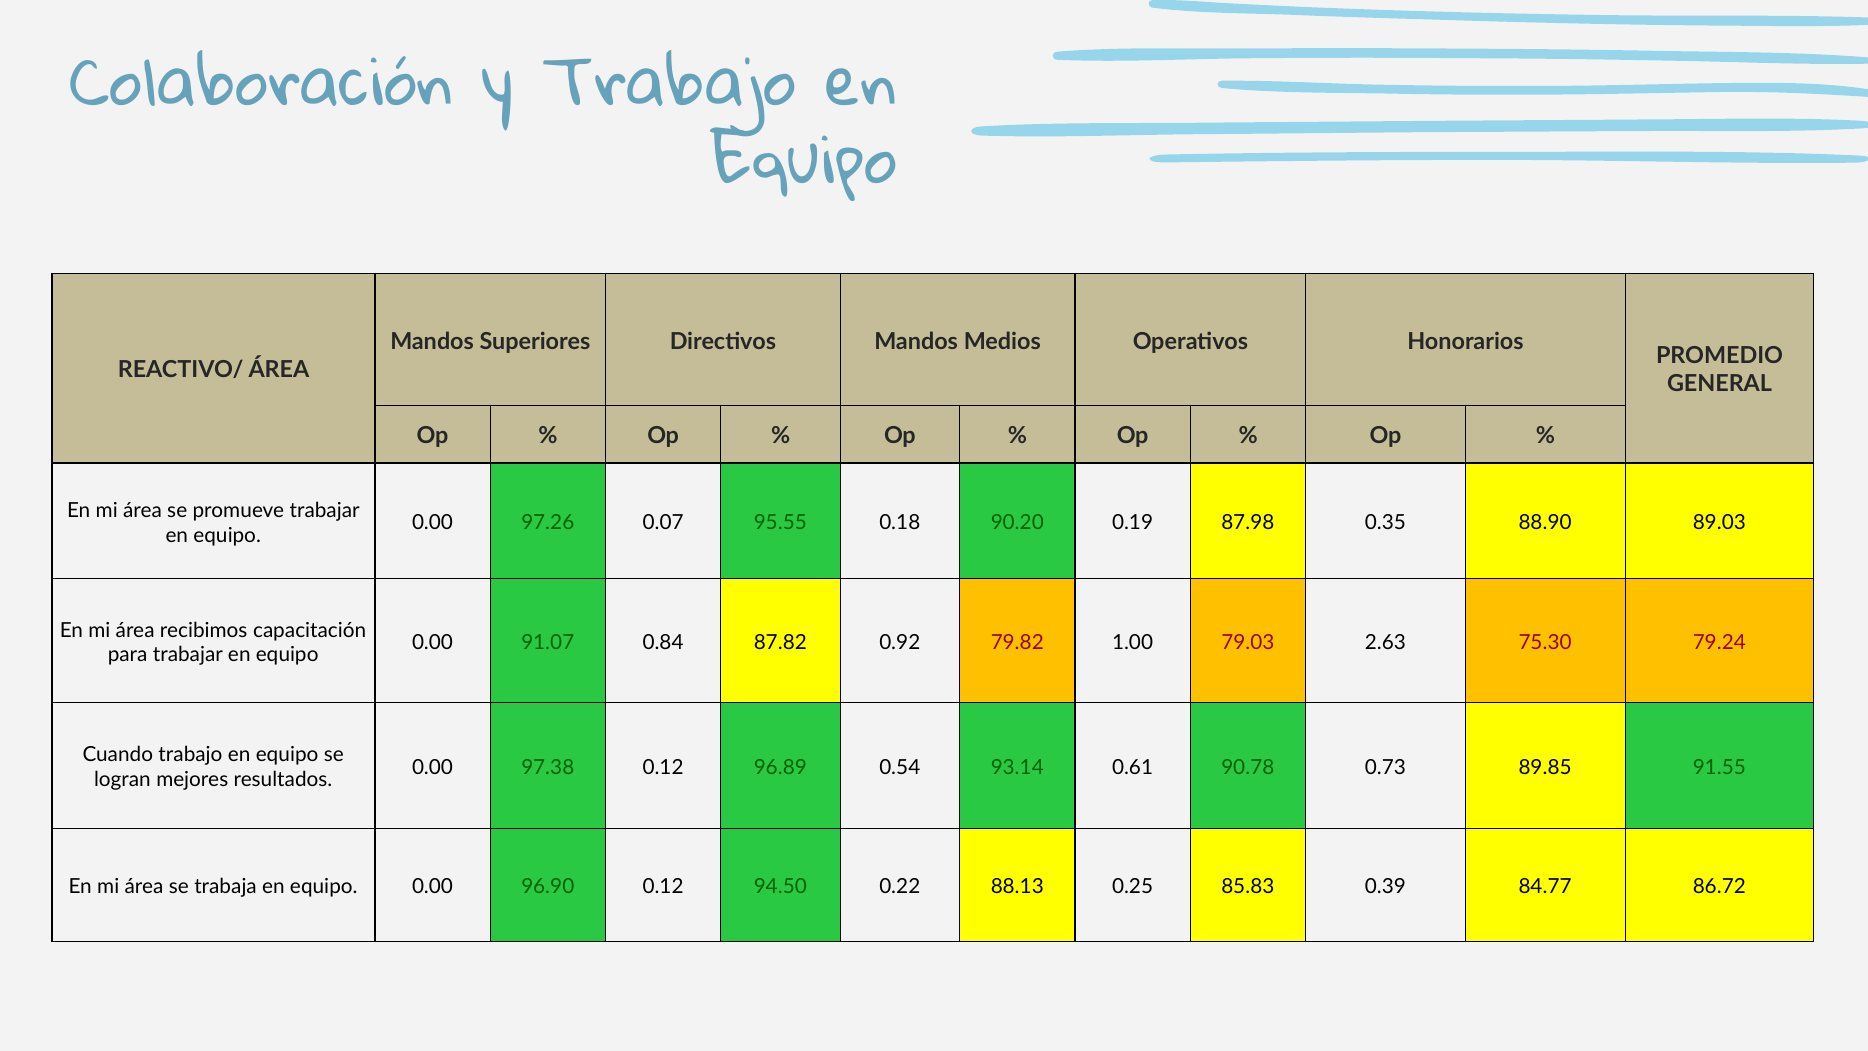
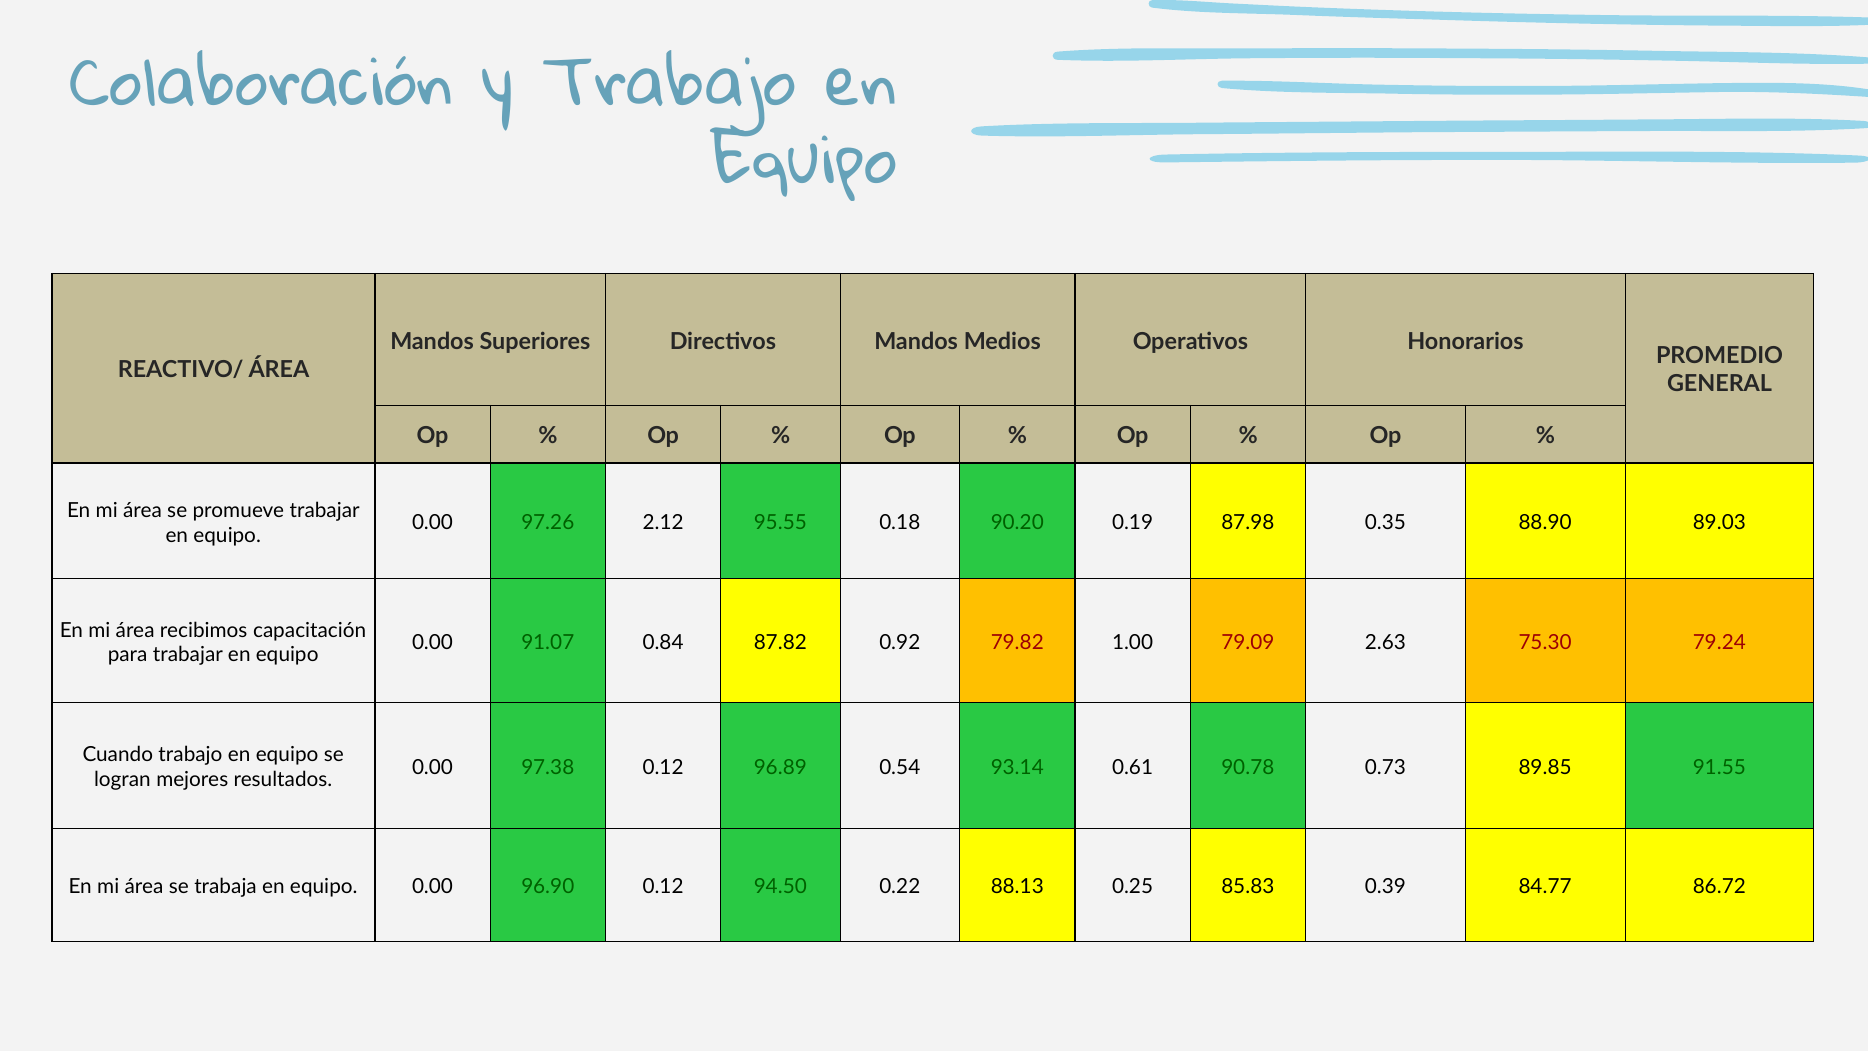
0.07: 0.07 -> 2.12
79.03: 79.03 -> 79.09
